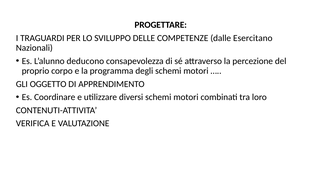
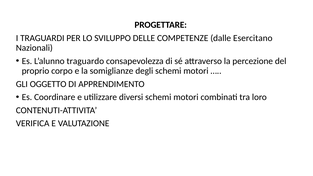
deducono: deducono -> traguardo
programma: programma -> somiglianze
